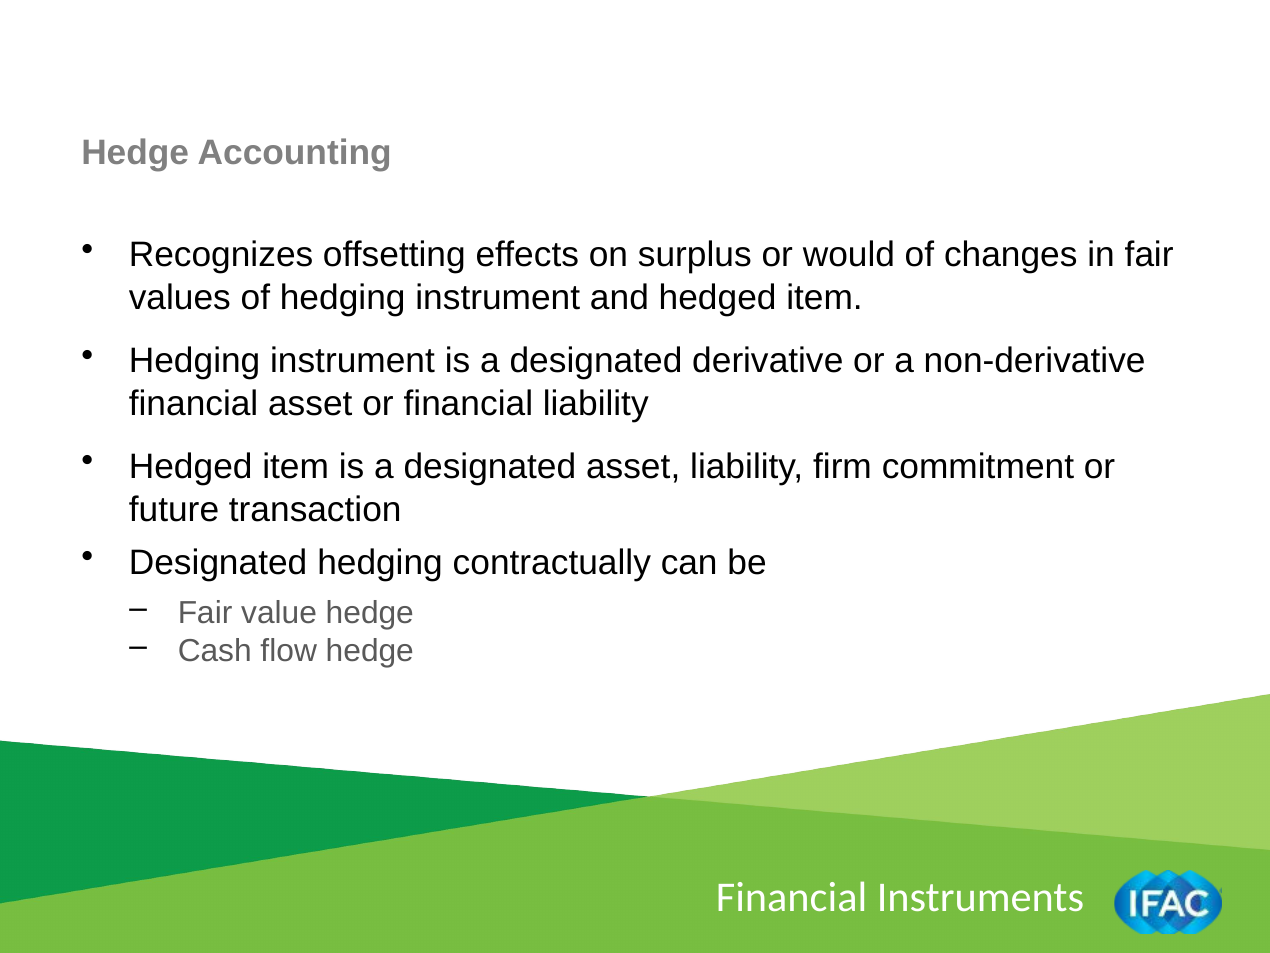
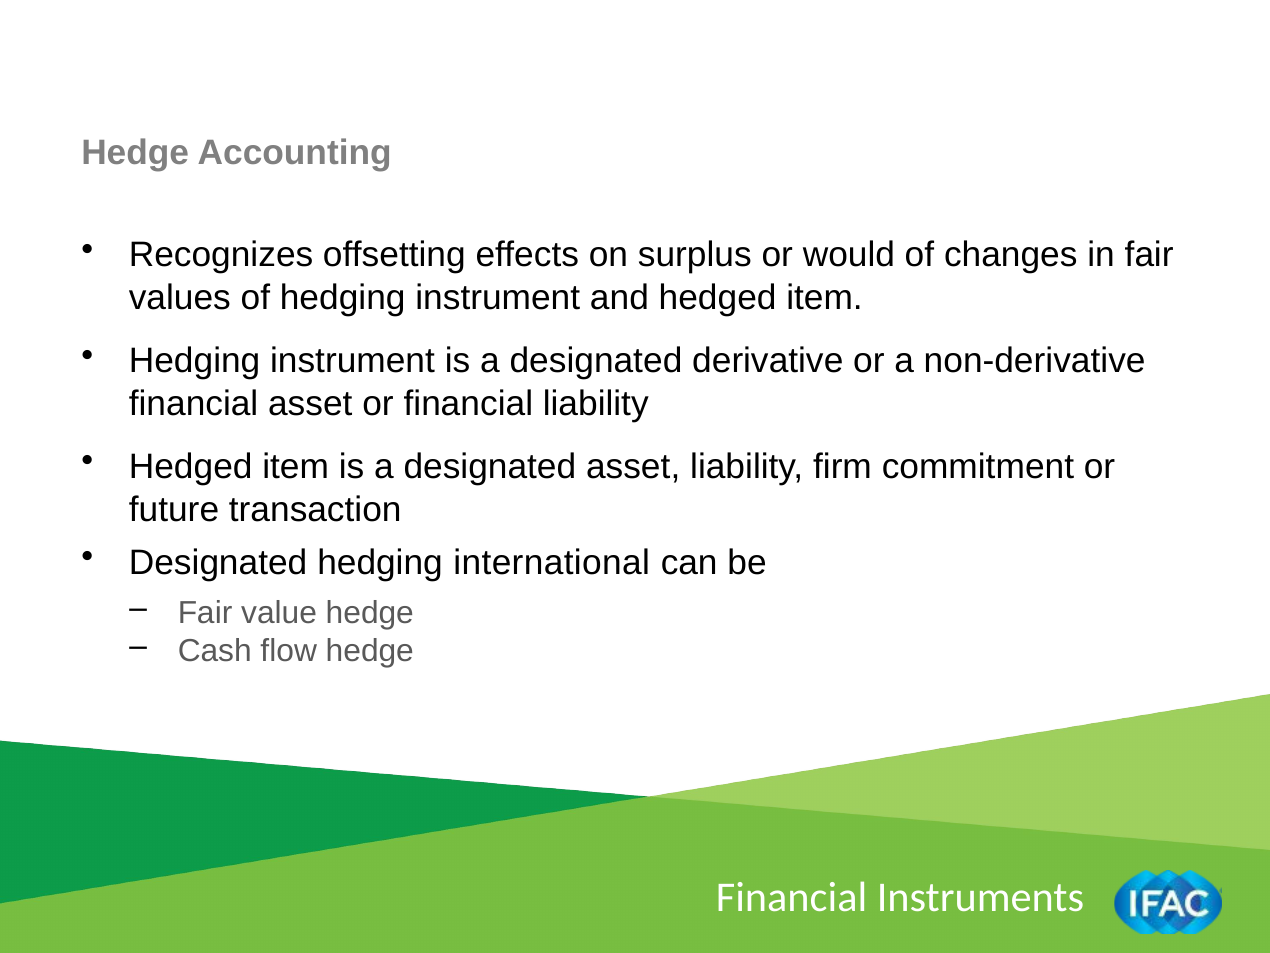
contractually: contractually -> international
